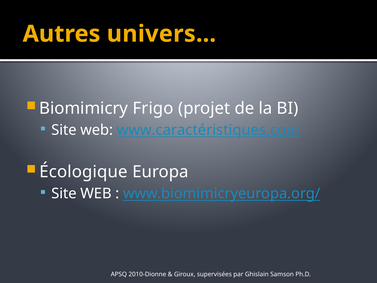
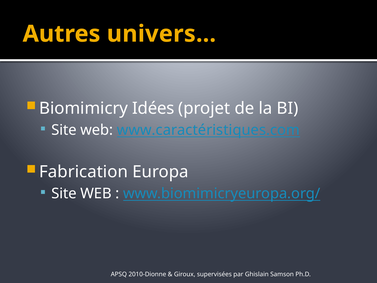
Frigo: Frigo -> Idées
Écologique: Écologique -> Fabrication
